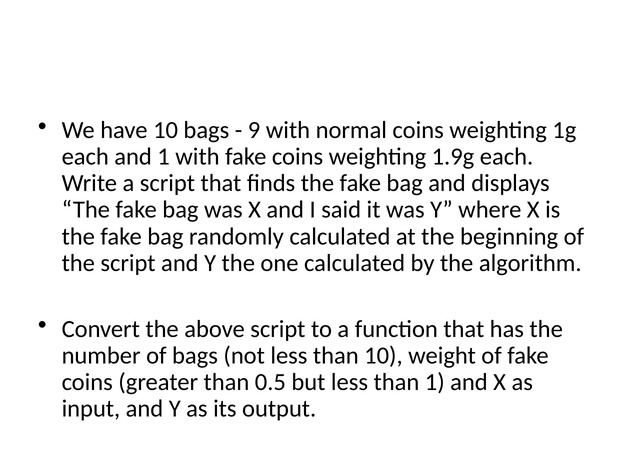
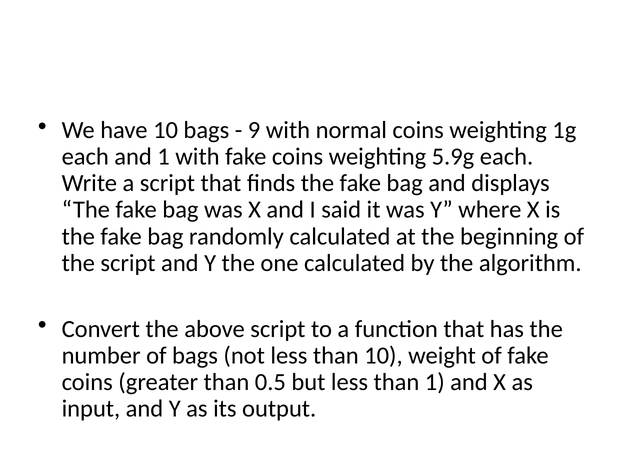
1.9g: 1.9g -> 5.9g
